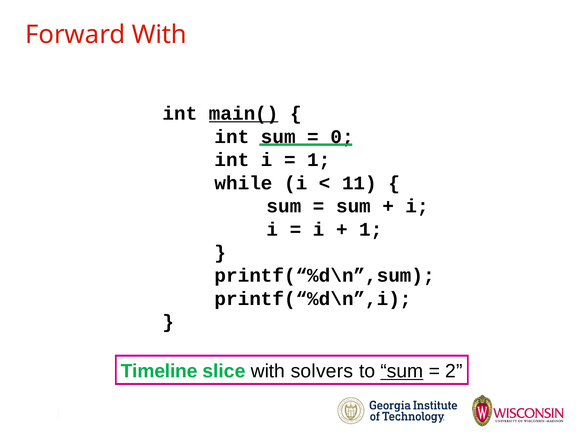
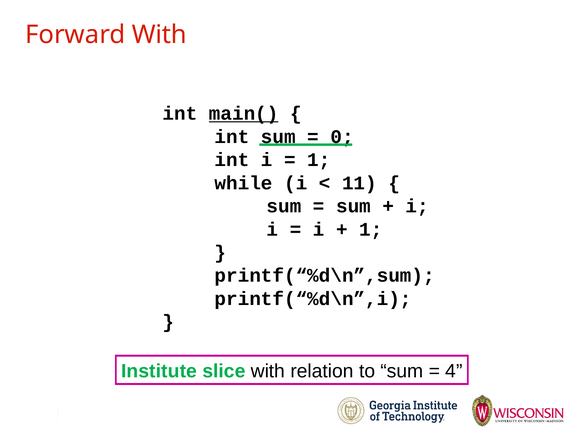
Timeline: Timeline -> Institute
solvers: solvers -> relation
sum at (402, 371) underline: present -> none
2: 2 -> 4
